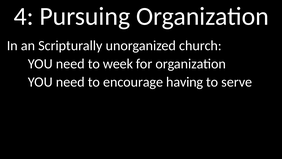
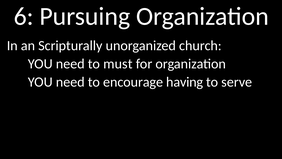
4: 4 -> 6
week: week -> must
